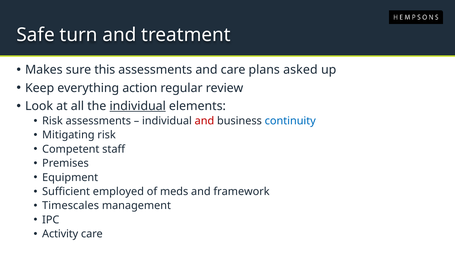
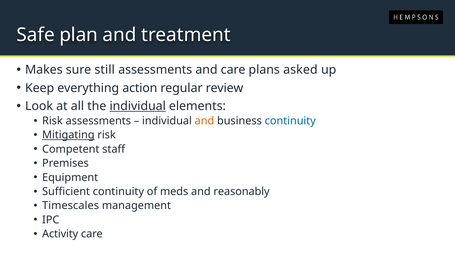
turn: turn -> plan
this: this -> still
and at (204, 121) colour: red -> orange
Mitigating underline: none -> present
Sufficient employed: employed -> continuity
framework: framework -> reasonably
